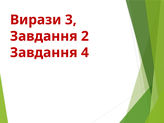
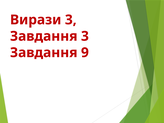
Завдання 2: 2 -> 3
4: 4 -> 9
